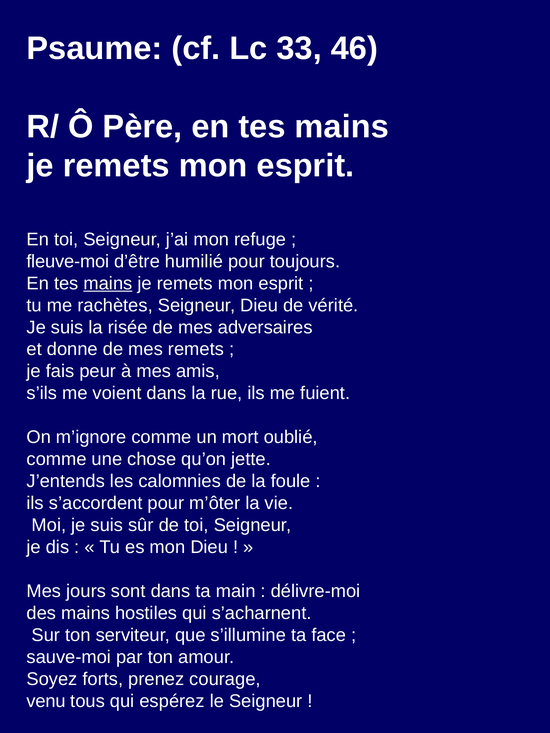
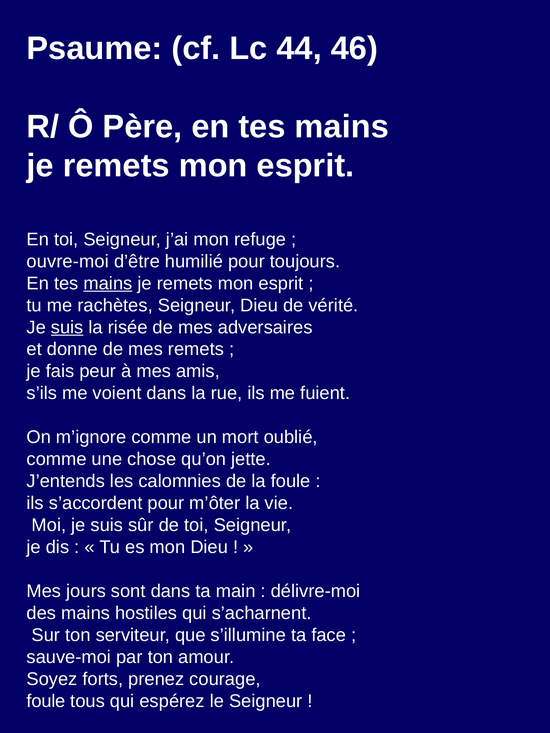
33: 33 -> 44
fleuve-moi: fleuve-moi -> ouvre-moi
suis at (67, 327) underline: none -> present
venu at (46, 701): venu -> foule
